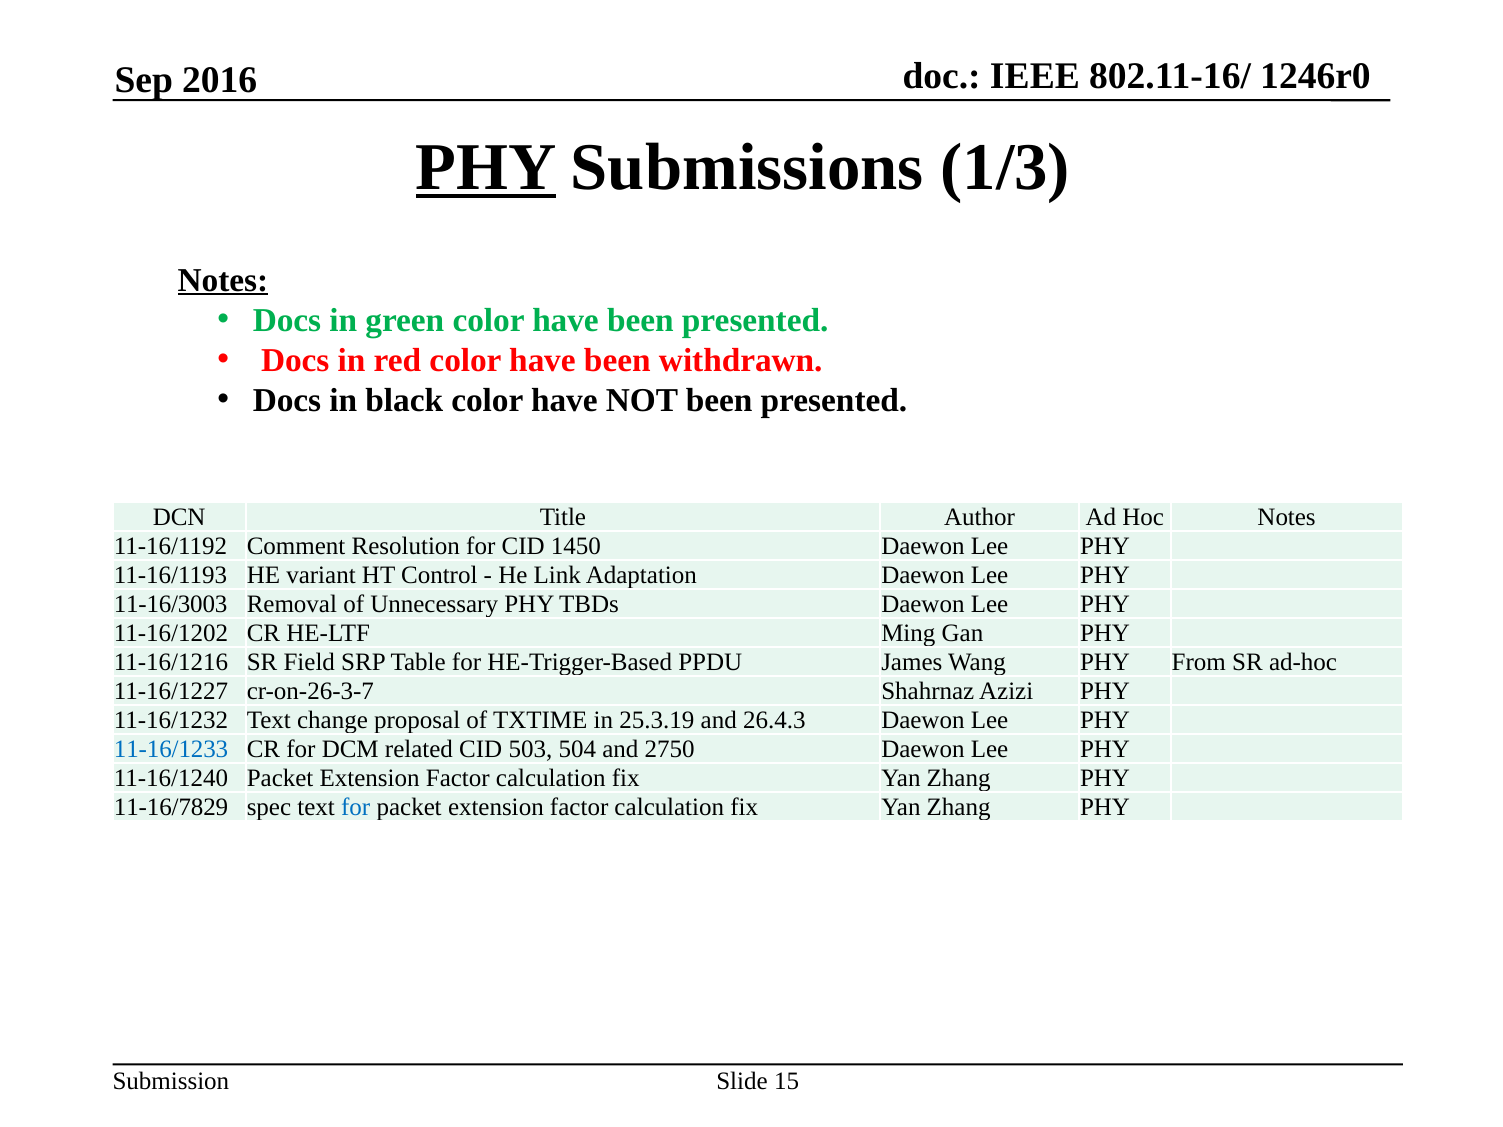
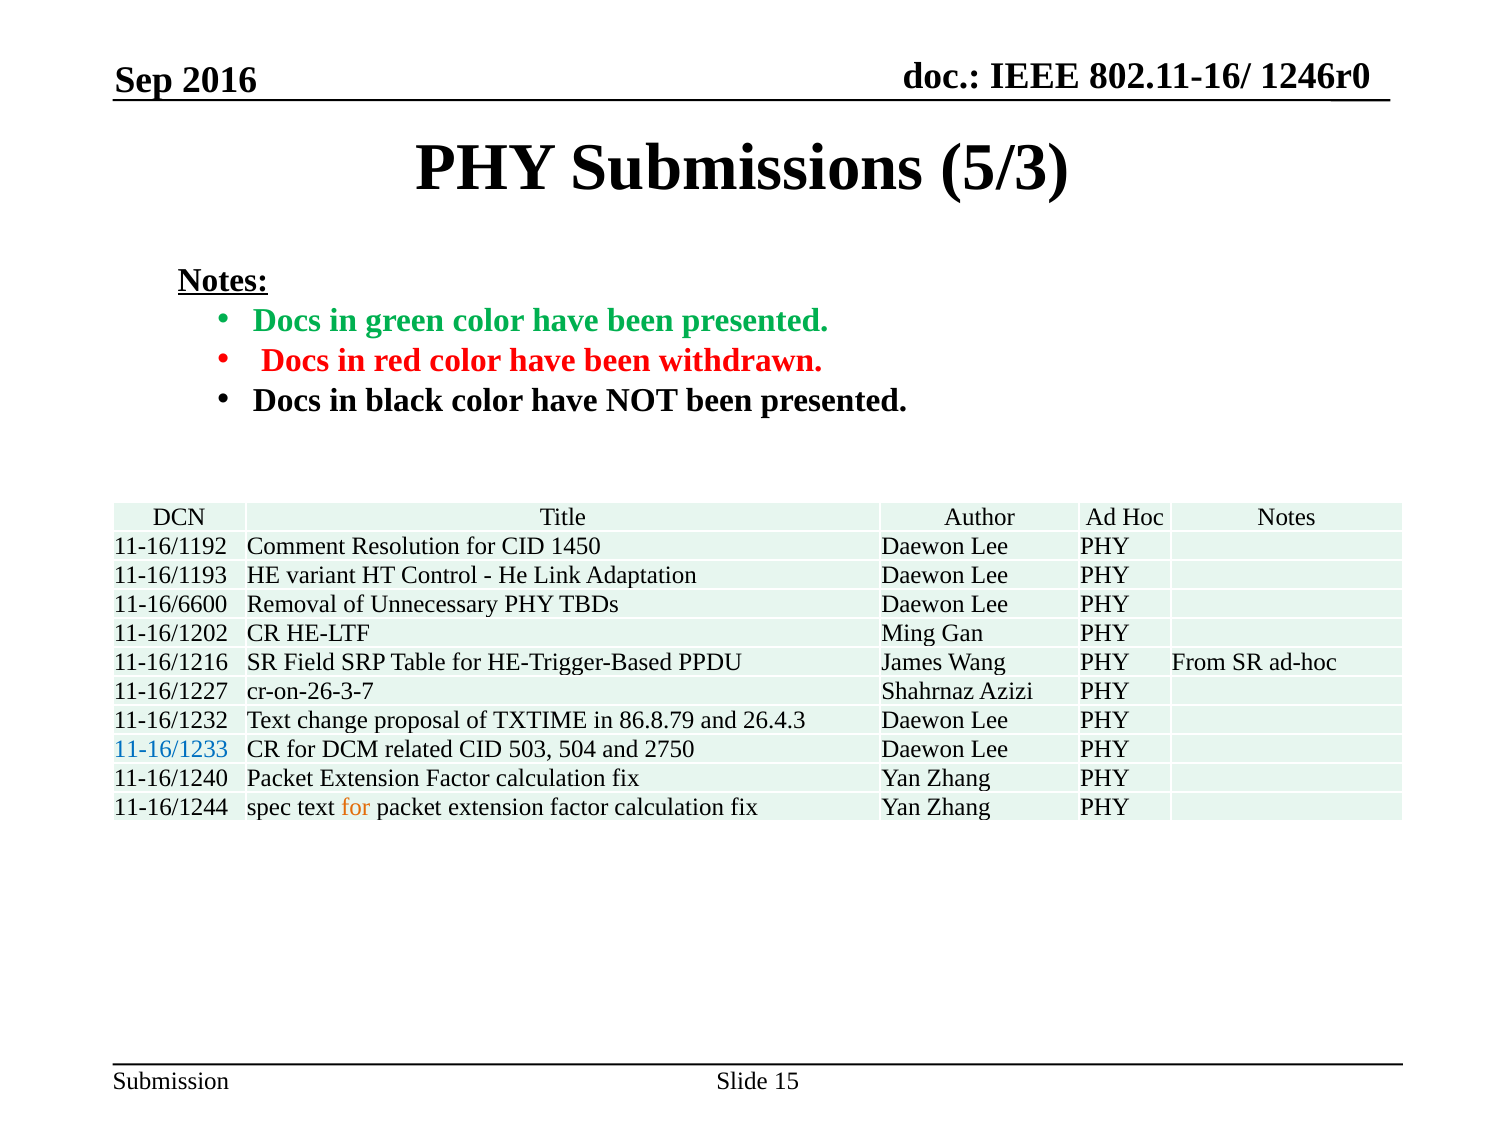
PHY at (486, 167) underline: present -> none
1/3: 1/3 -> 5/3
11-16/3003: 11-16/3003 -> 11-16/6600
25.3.19: 25.3.19 -> 86.8.79
11-16/7829: 11-16/7829 -> 11-16/1244
for at (356, 807) colour: blue -> orange
